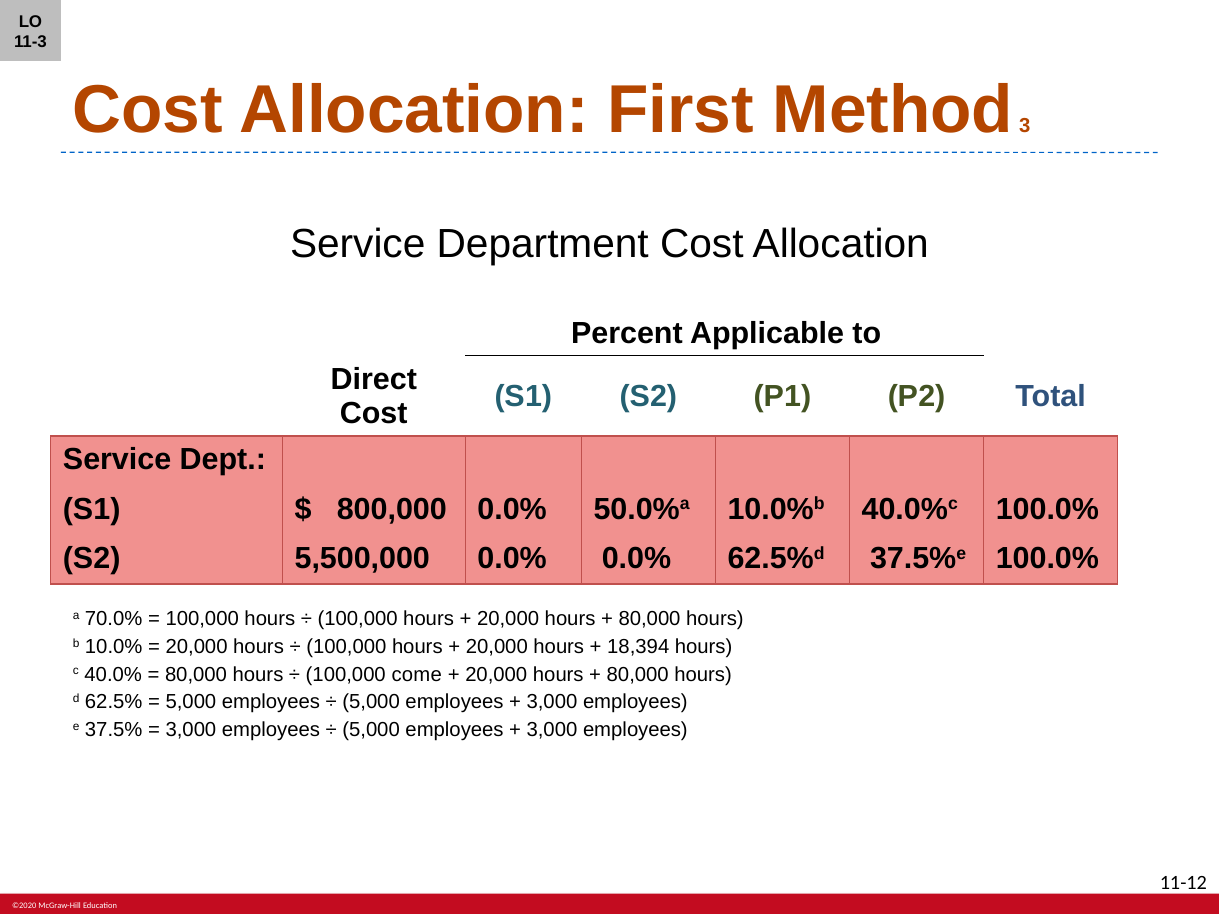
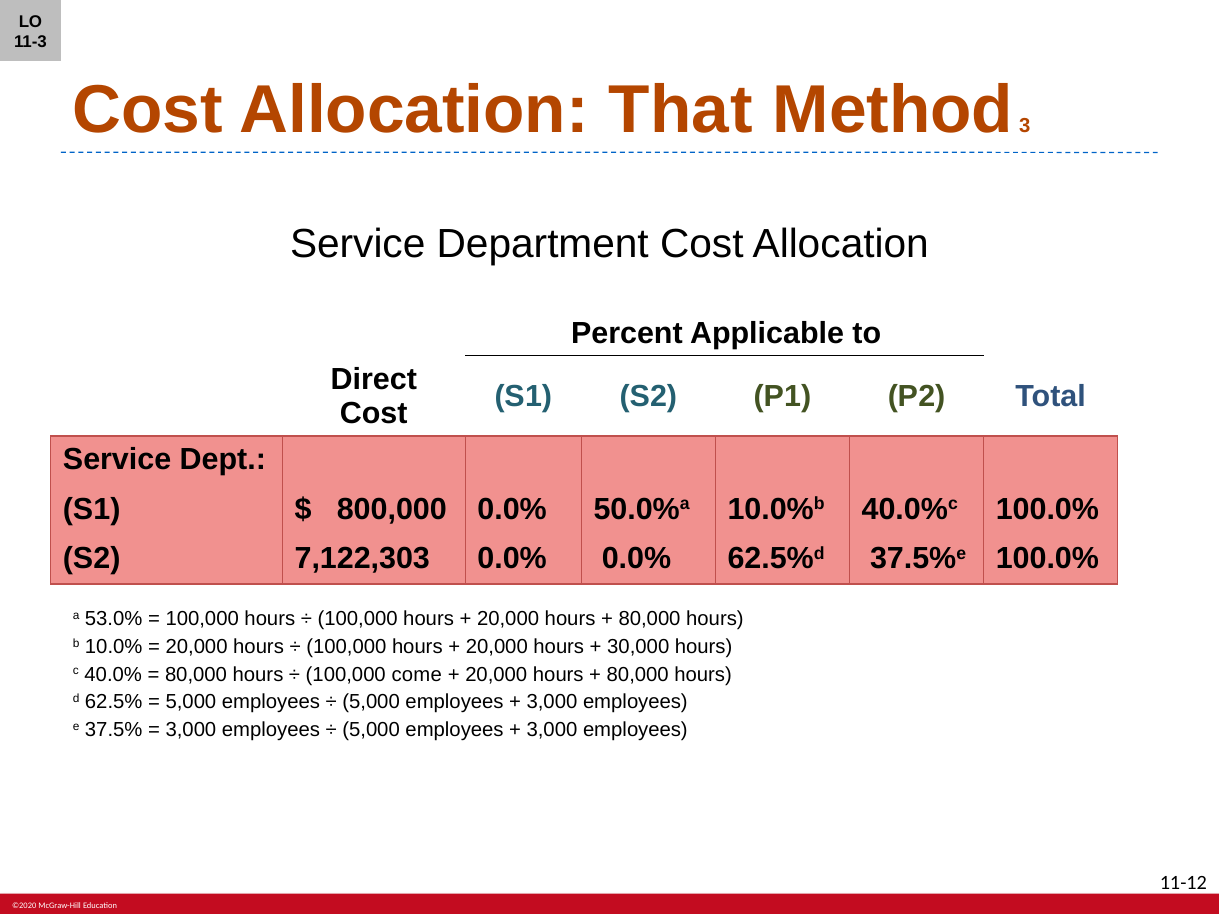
First: First -> That
5,500,000: 5,500,000 -> 7,122,303
70.0%: 70.0% -> 53.0%
18,394: 18,394 -> 30,000
